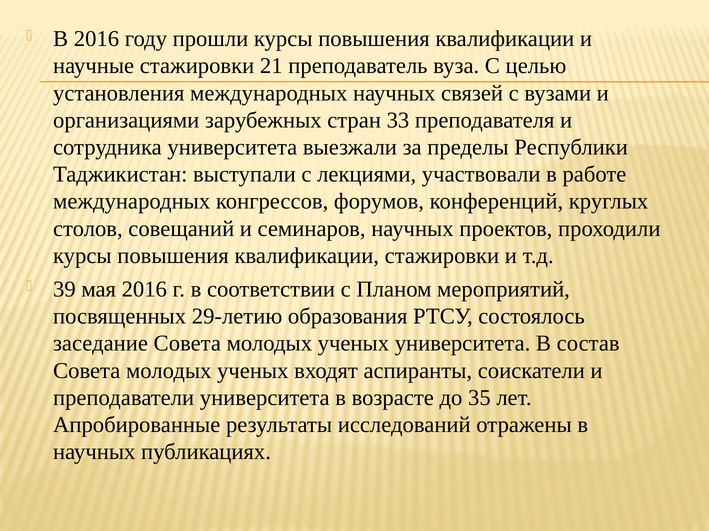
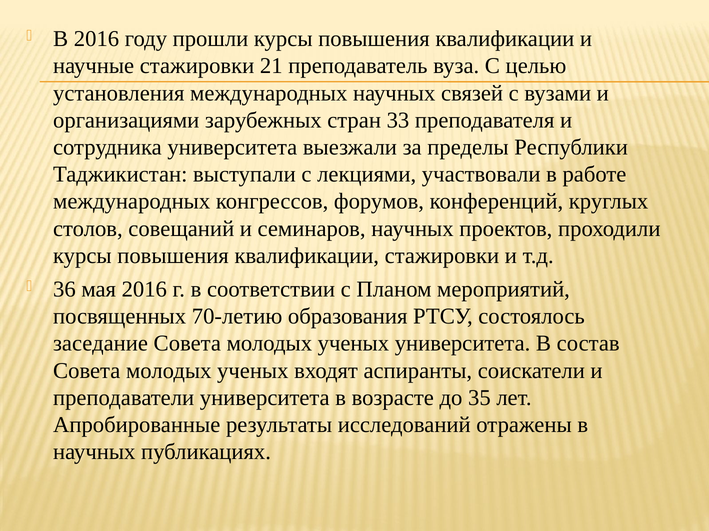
39: 39 -> 36
29-летию: 29-летию -> 70-летию
